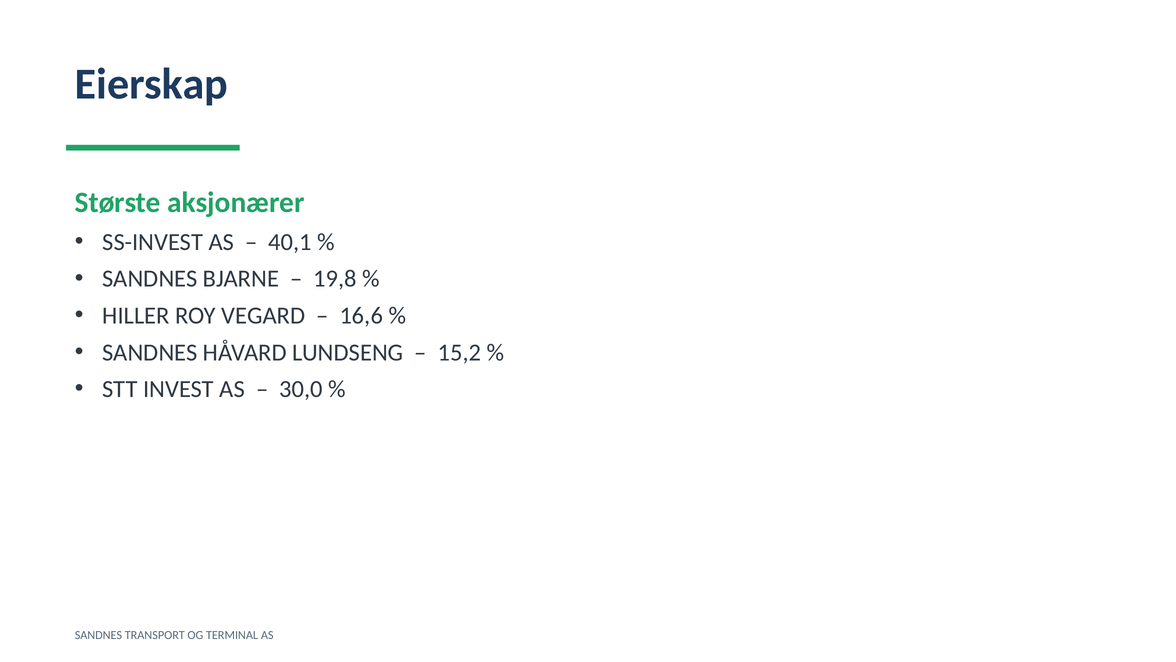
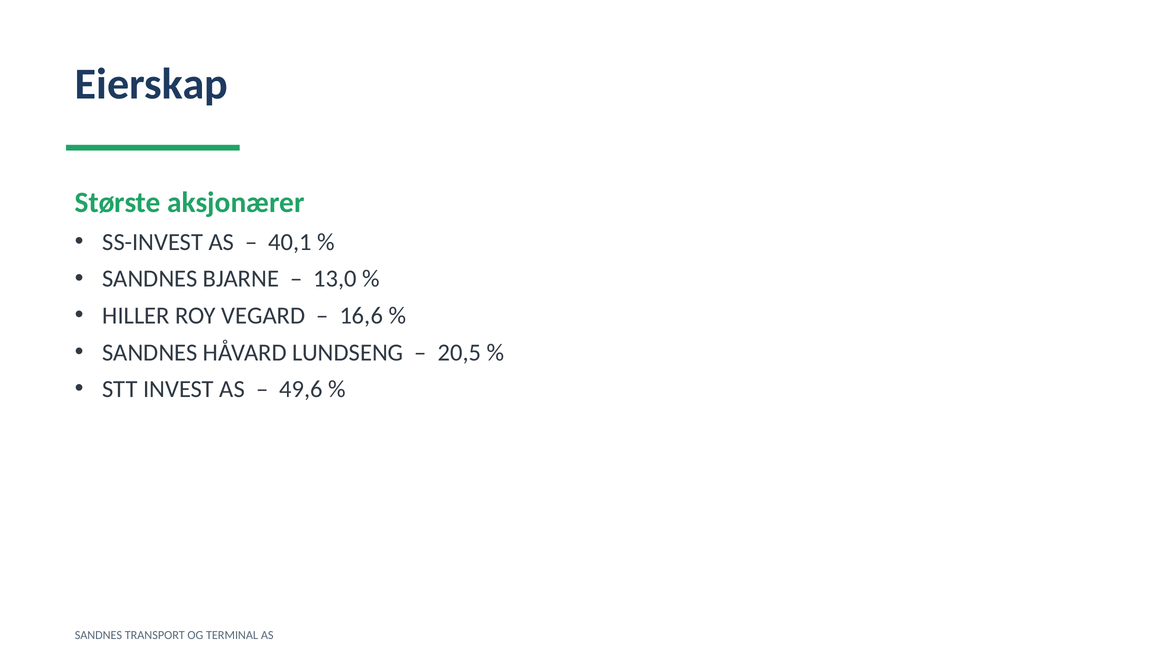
19,8: 19,8 -> 13,0
15,2: 15,2 -> 20,5
30,0: 30,0 -> 49,6
